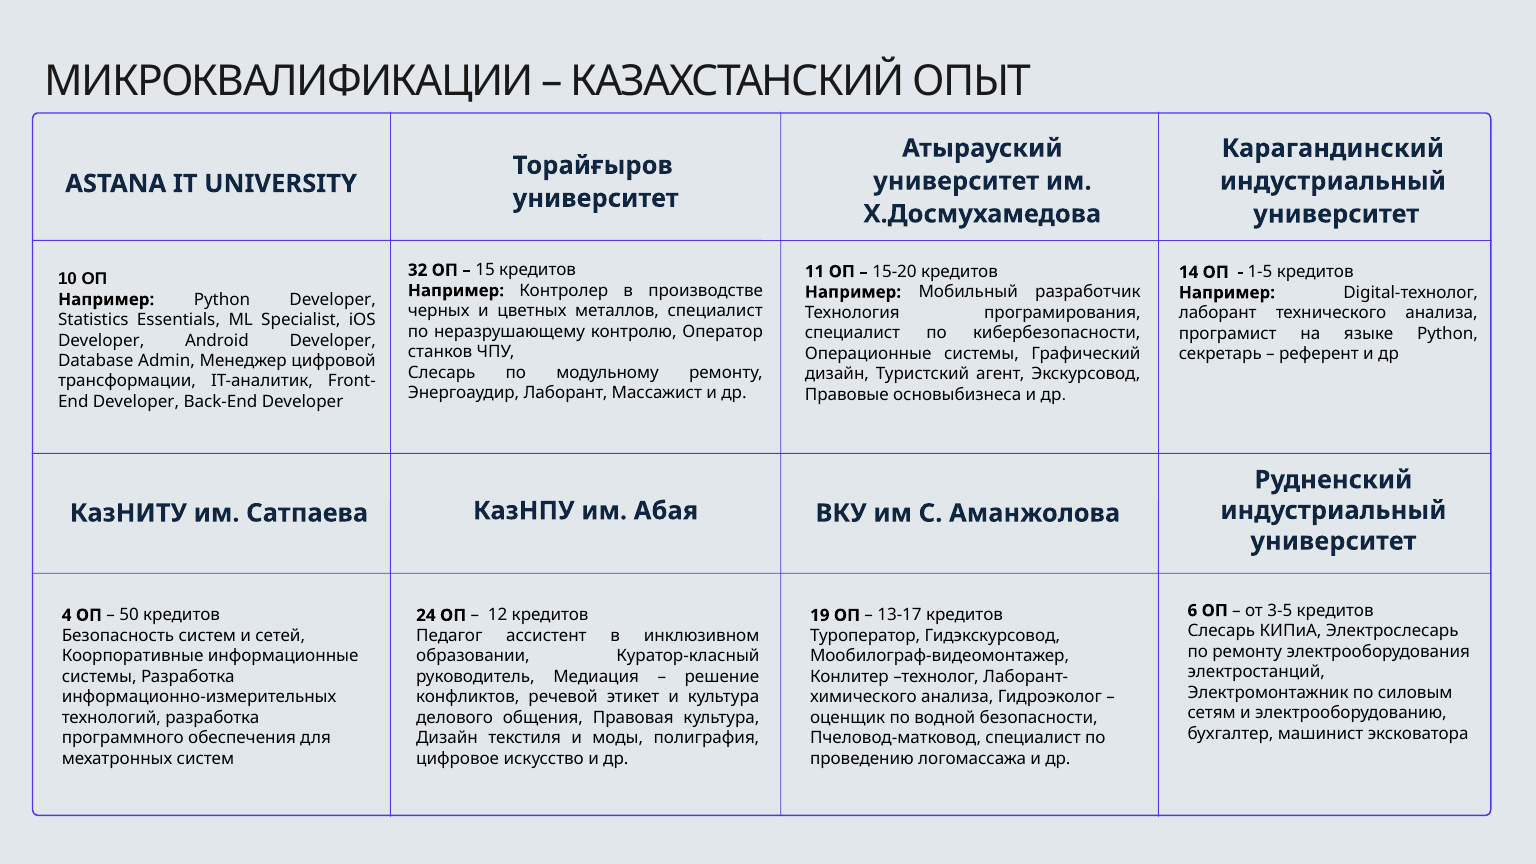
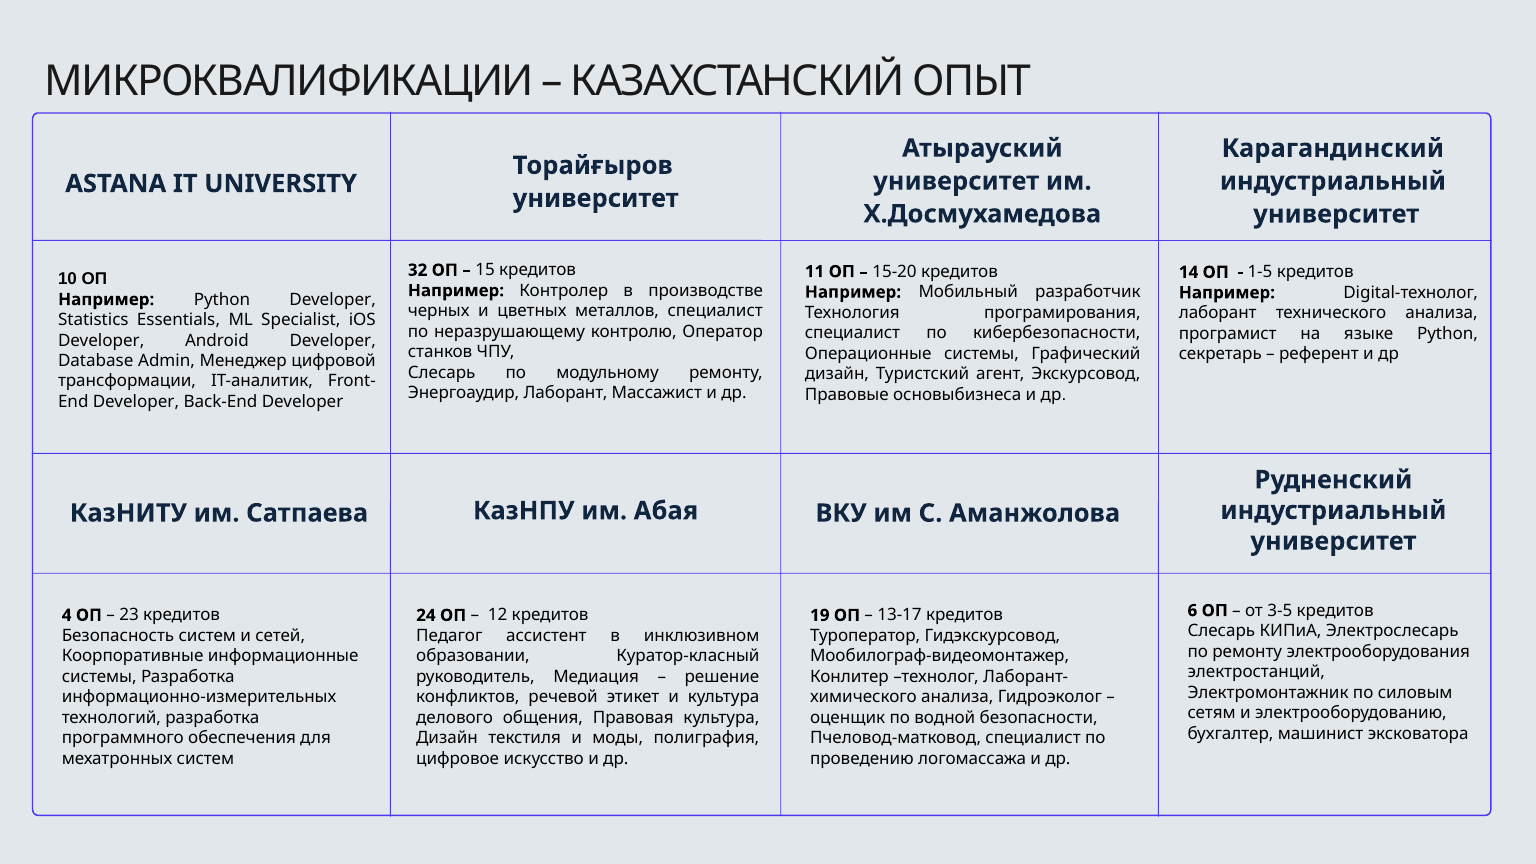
50: 50 -> 23
